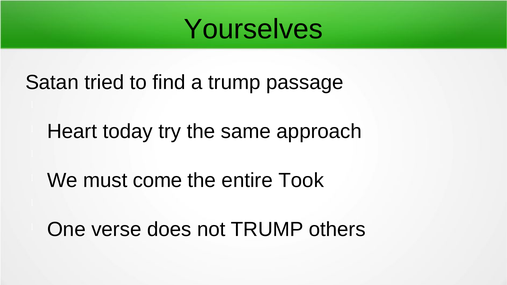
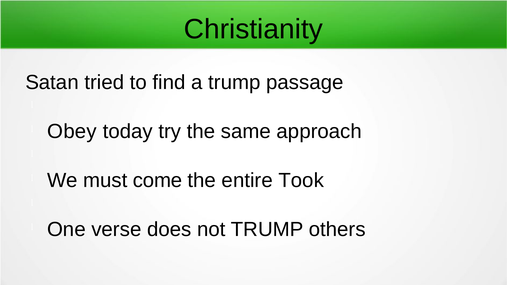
Yourselves: Yourselves -> Christianity
Heart: Heart -> Obey
